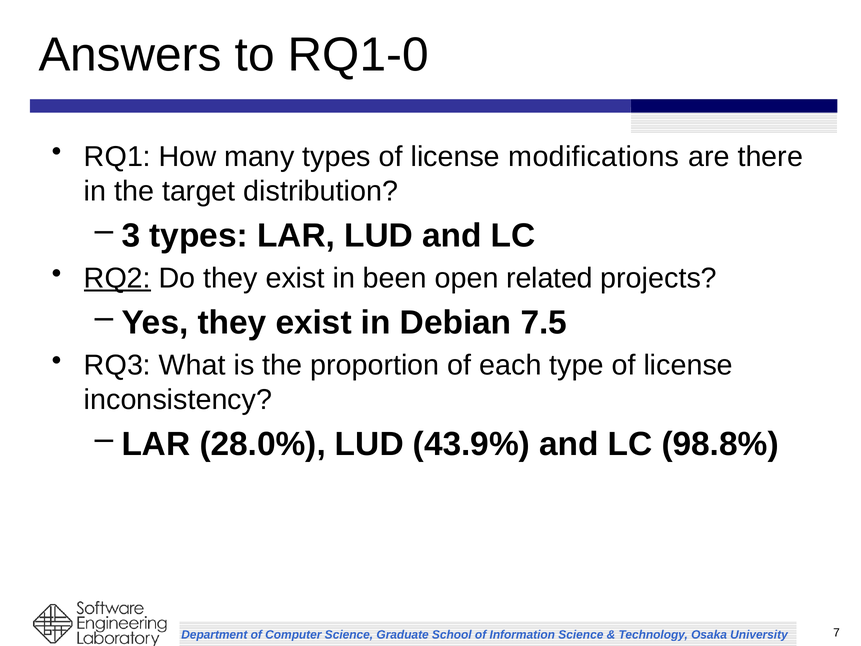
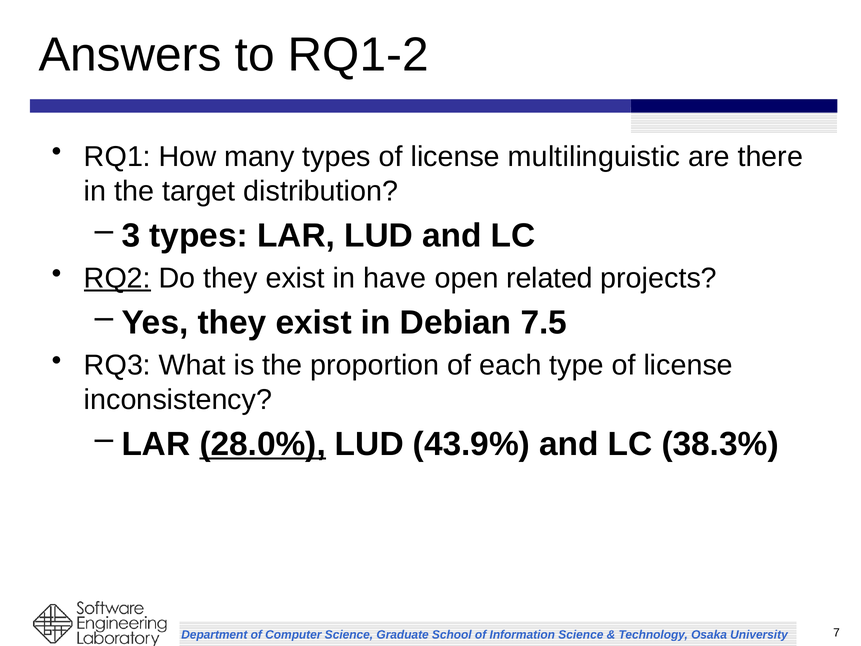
RQ1-0: RQ1-0 -> RQ1-2
modifications: modifications -> multilinguistic
been: been -> have
28.0% underline: none -> present
98.8%: 98.8% -> 38.3%
